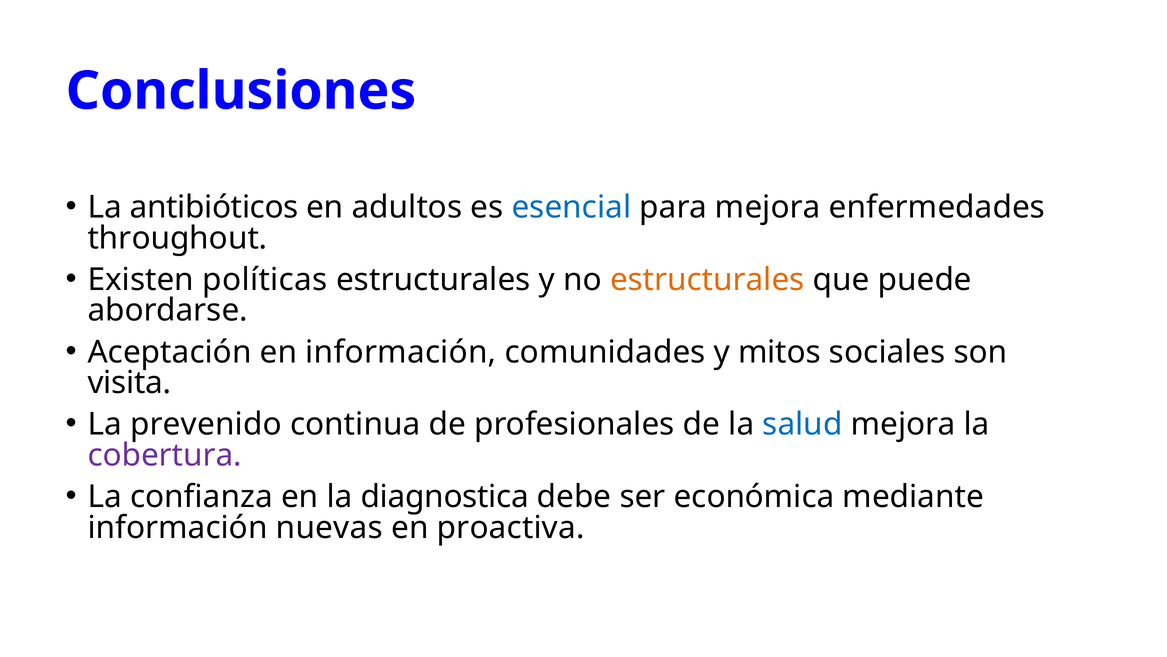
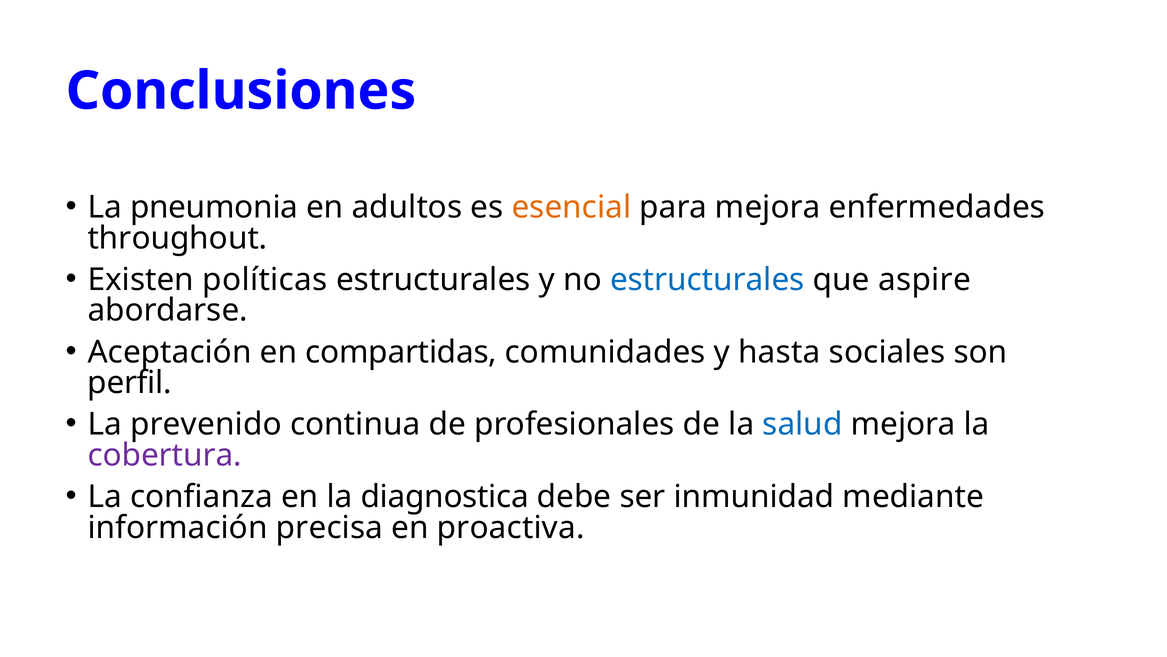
antibióticos: antibióticos -> pneumonia
esencial colour: blue -> orange
estructurales at (707, 280) colour: orange -> blue
puede: puede -> aspire
en información: información -> compartidas
mitos: mitos -> hasta
visita: visita -> perfil
económica: económica -> inmunidad
nuevas: nuevas -> precisa
